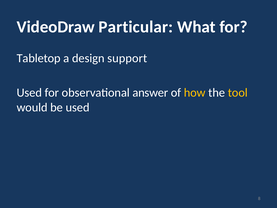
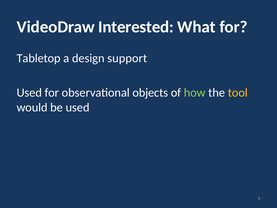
Particular: Particular -> Interested
answer: answer -> objects
how colour: yellow -> light green
